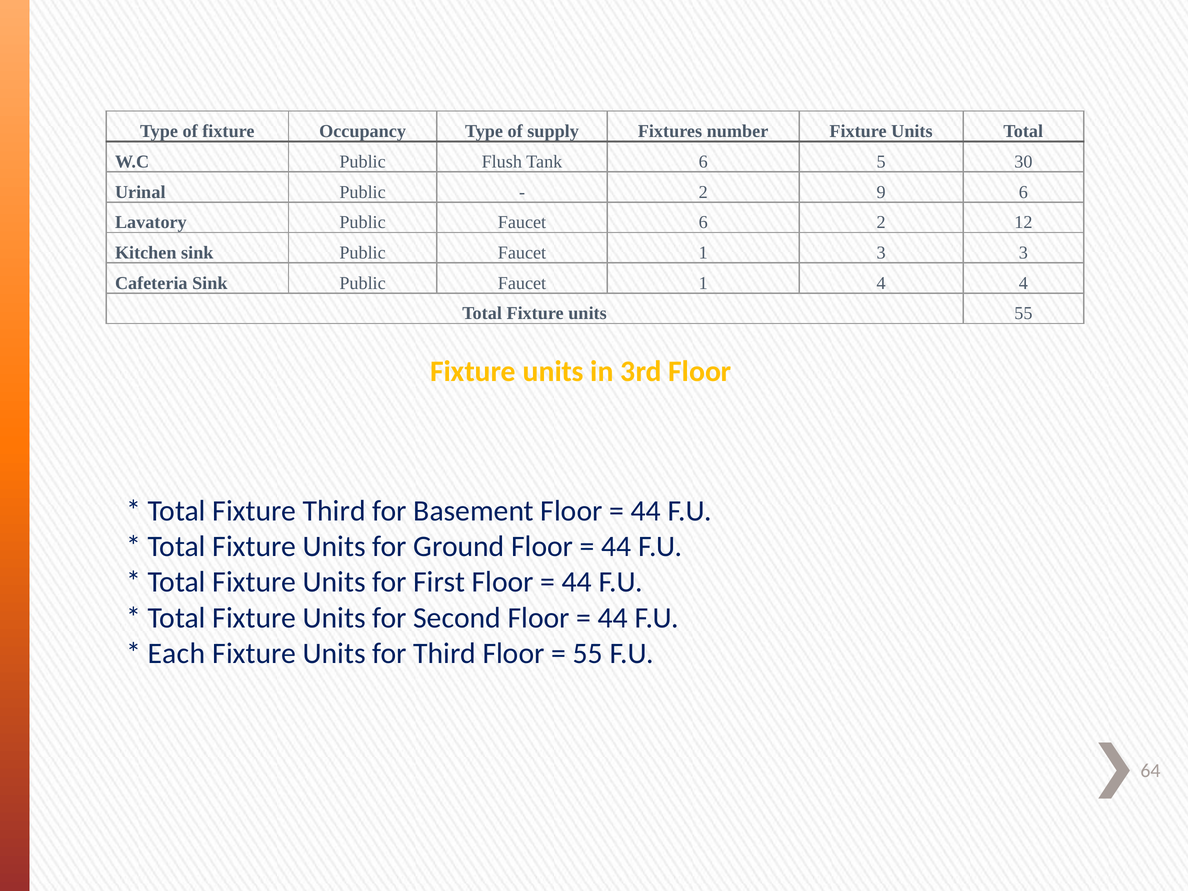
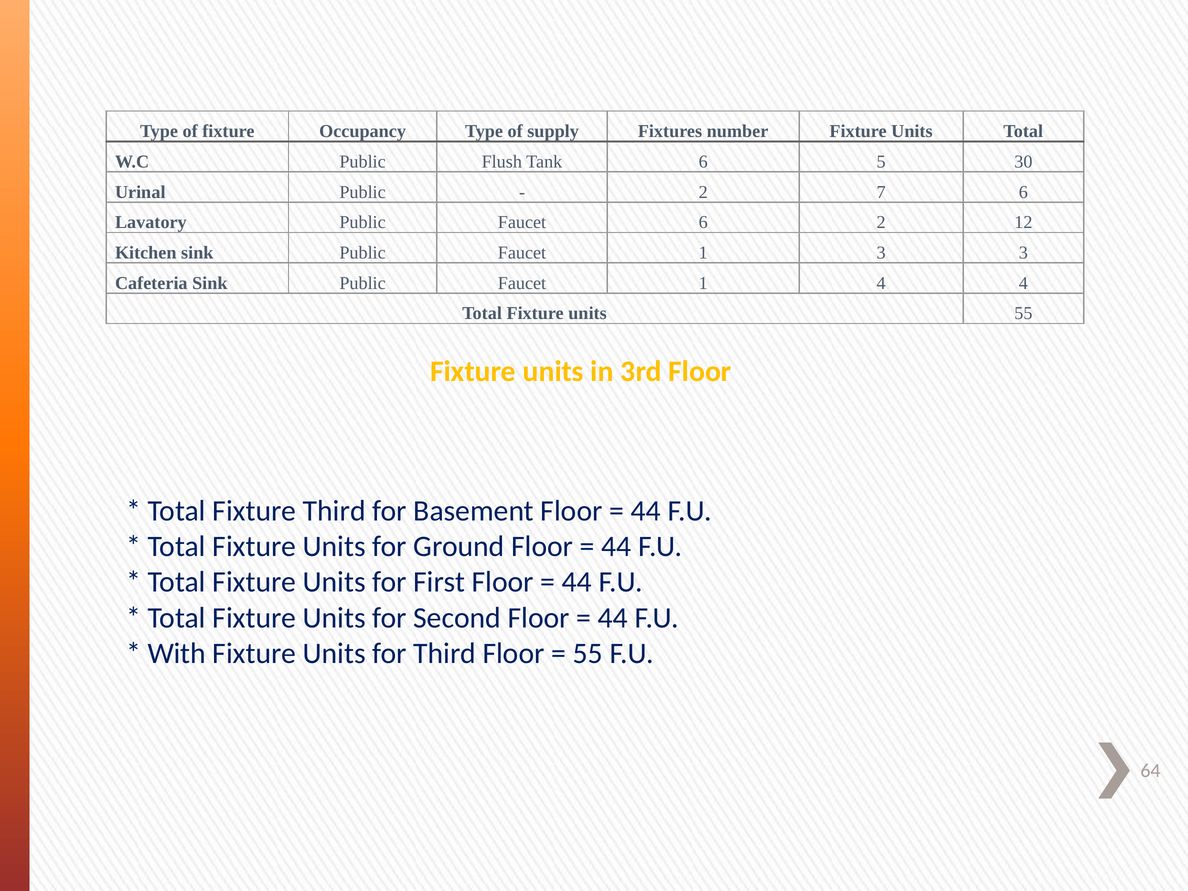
9: 9 -> 7
Each: Each -> With
